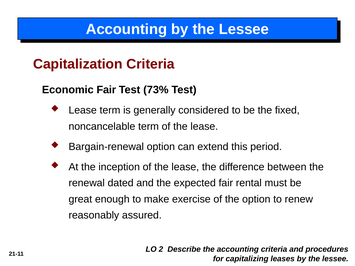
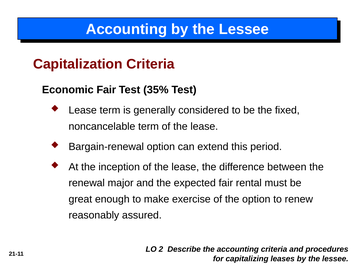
73%: 73% -> 35%
dated: dated -> major
